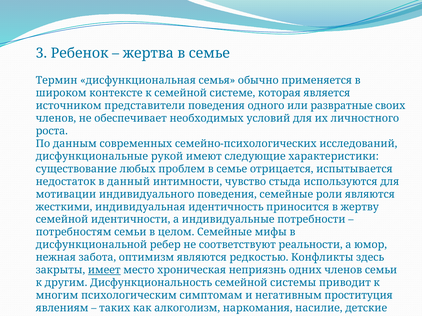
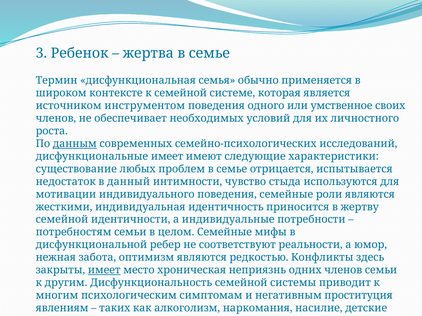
представители: представители -> инструментом
развратные: развратные -> умственное
данным underline: none -> present
дисфункциональные рукой: рукой -> имеет
